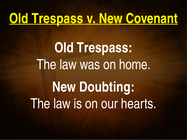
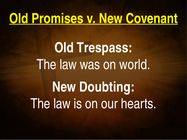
Trespass at (57, 19): Trespass -> Promises
home: home -> world
